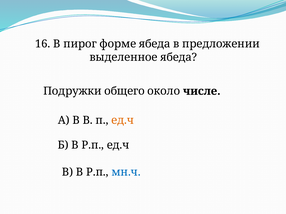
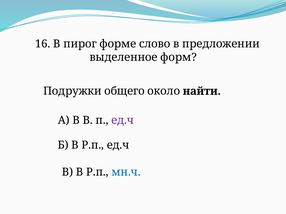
форме ябеда: ябеда -> слово
выделенное ябеда: ябеда -> форм
числе: числе -> найти
ед.ч at (123, 121) colour: orange -> purple
